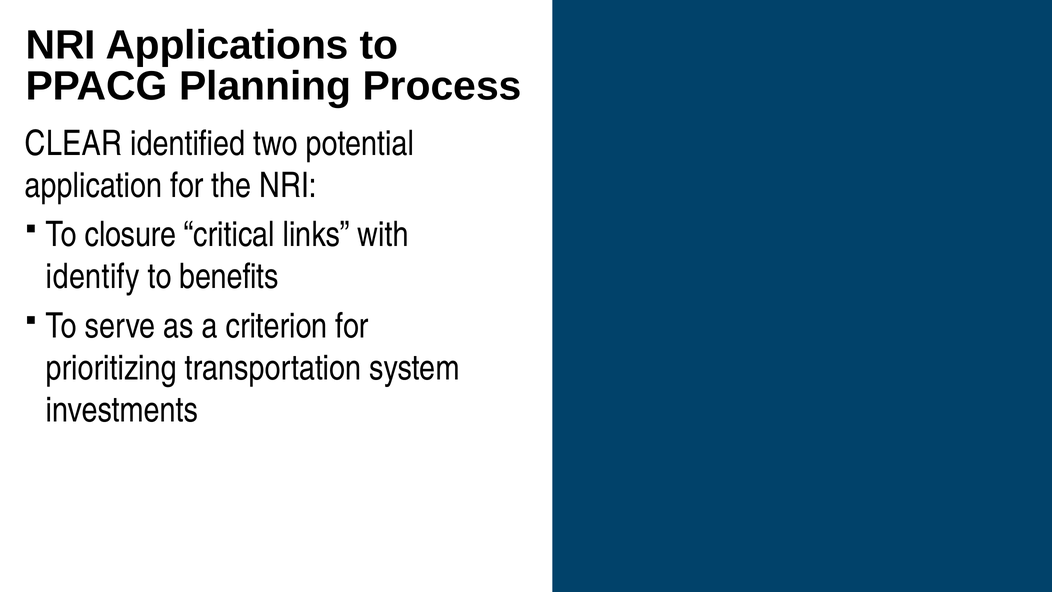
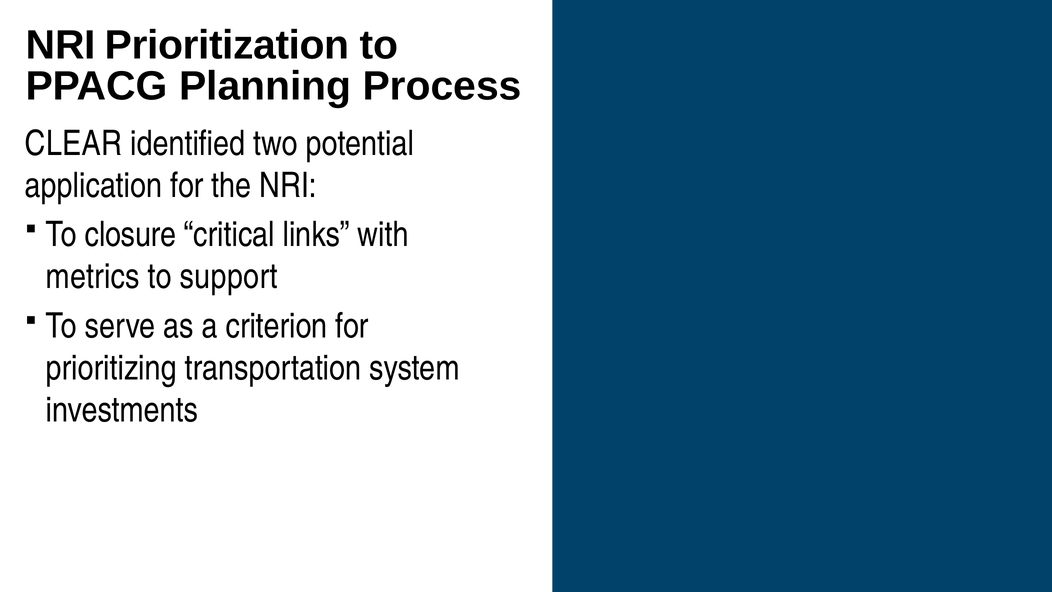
Applications: Applications -> Prioritization
identify: identify -> metrics
benefits: benefits -> support
